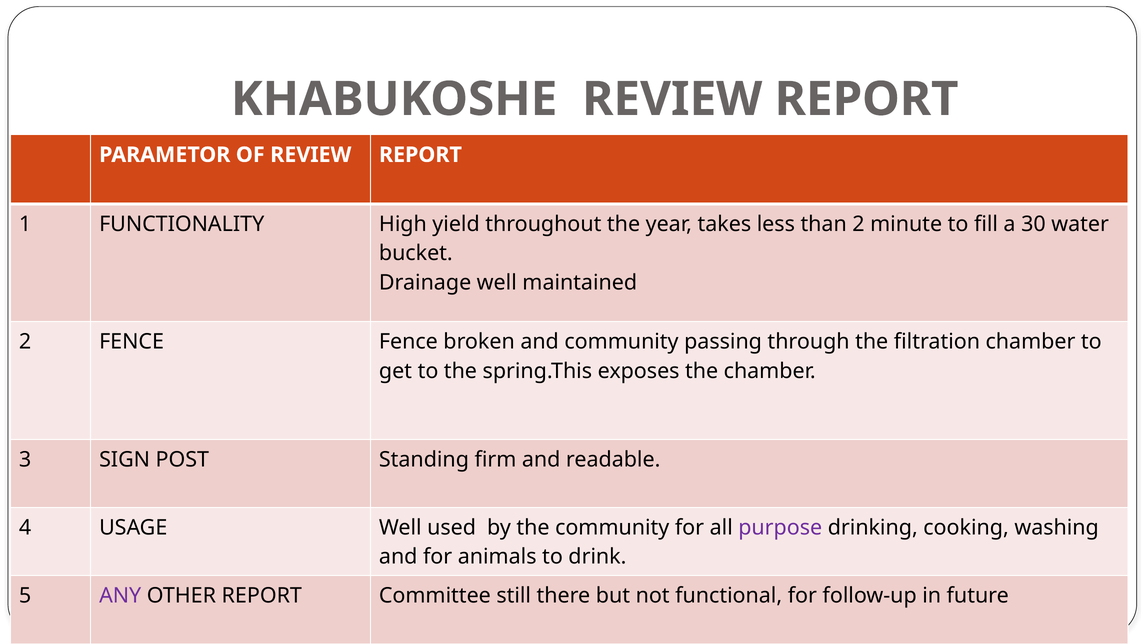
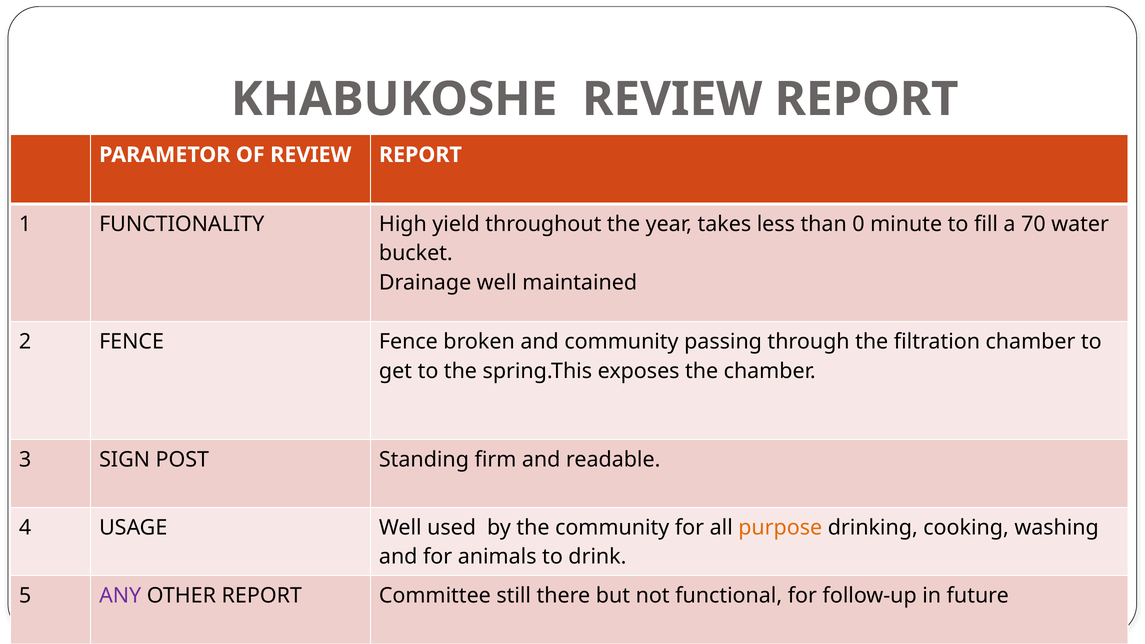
than 2: 2 -> 0
30: 30 -> 70
purpose colour: purple -> orange
